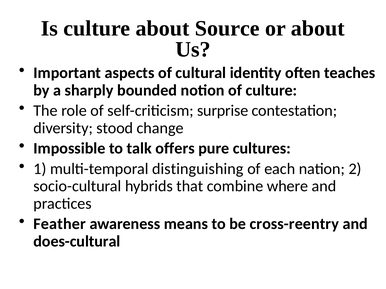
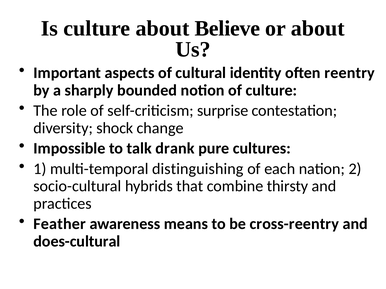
Source: Source -> Believe
teaches: teaches -> reentry
stood: stood -> shock
offers: offers -> drank
where: where -> thirsty
